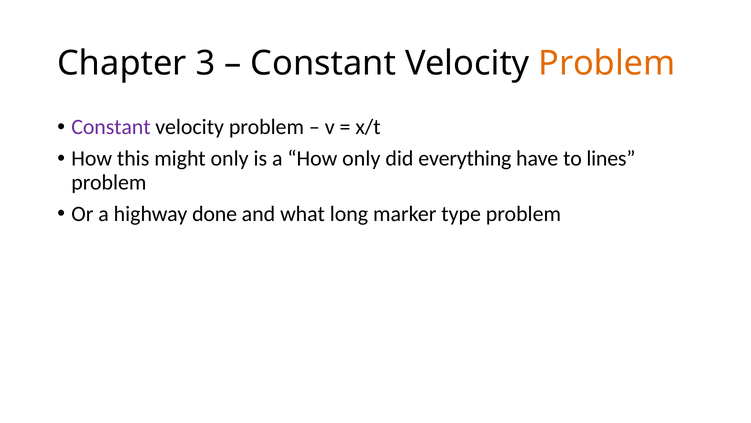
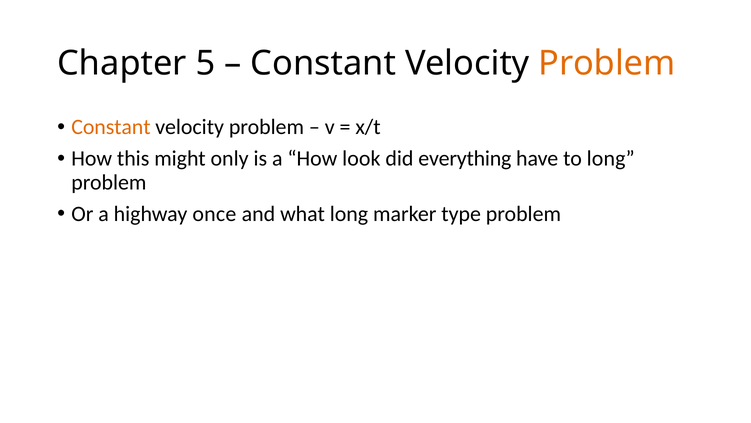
3: 3 -> 5
Constant at (111, 127) colour: purple -> orange
How only: only -> look
to lines: lines -> long
done: done -> once
